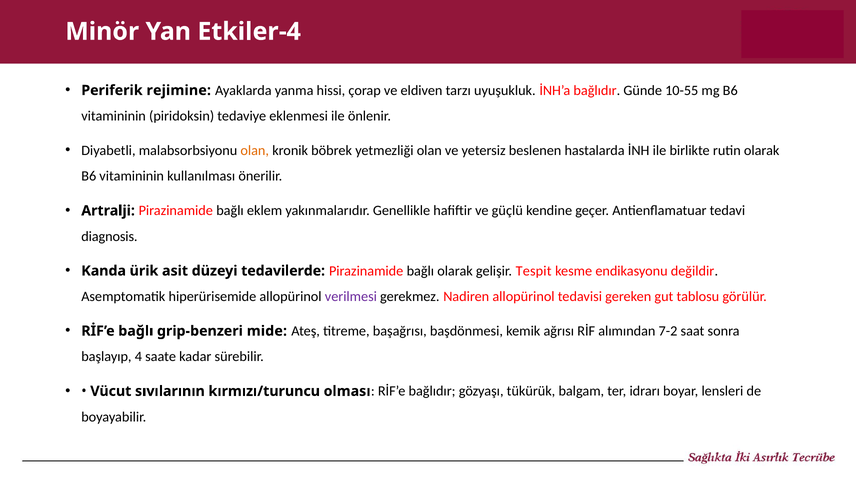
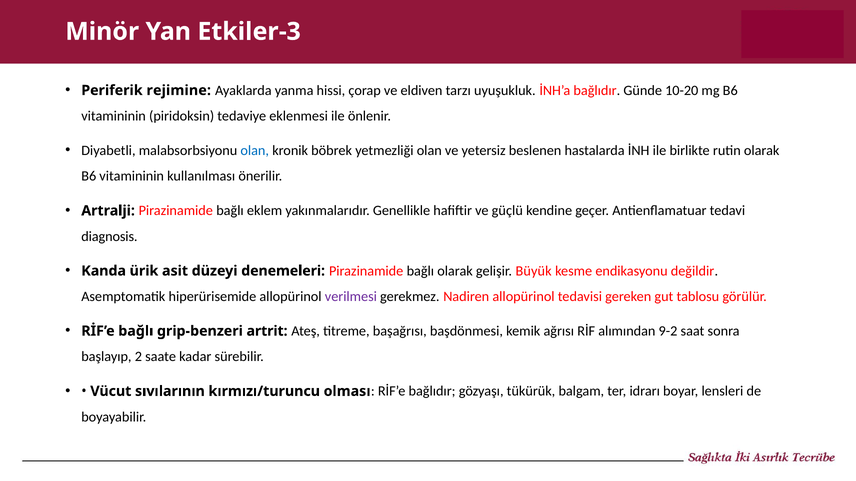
Etkiler-4: Etkiler-4 -> Etkiler-3
10-55: 10-55 -> 10-20
olan at (255, 151) colour: orange -> blue
tedavilerde: tedavilerde -> denemeleri
Tespit: Tespit -> Büyük
mide: mide -> artrit
7-2: 7-2 -> 9-2
4: 4 -> 2
